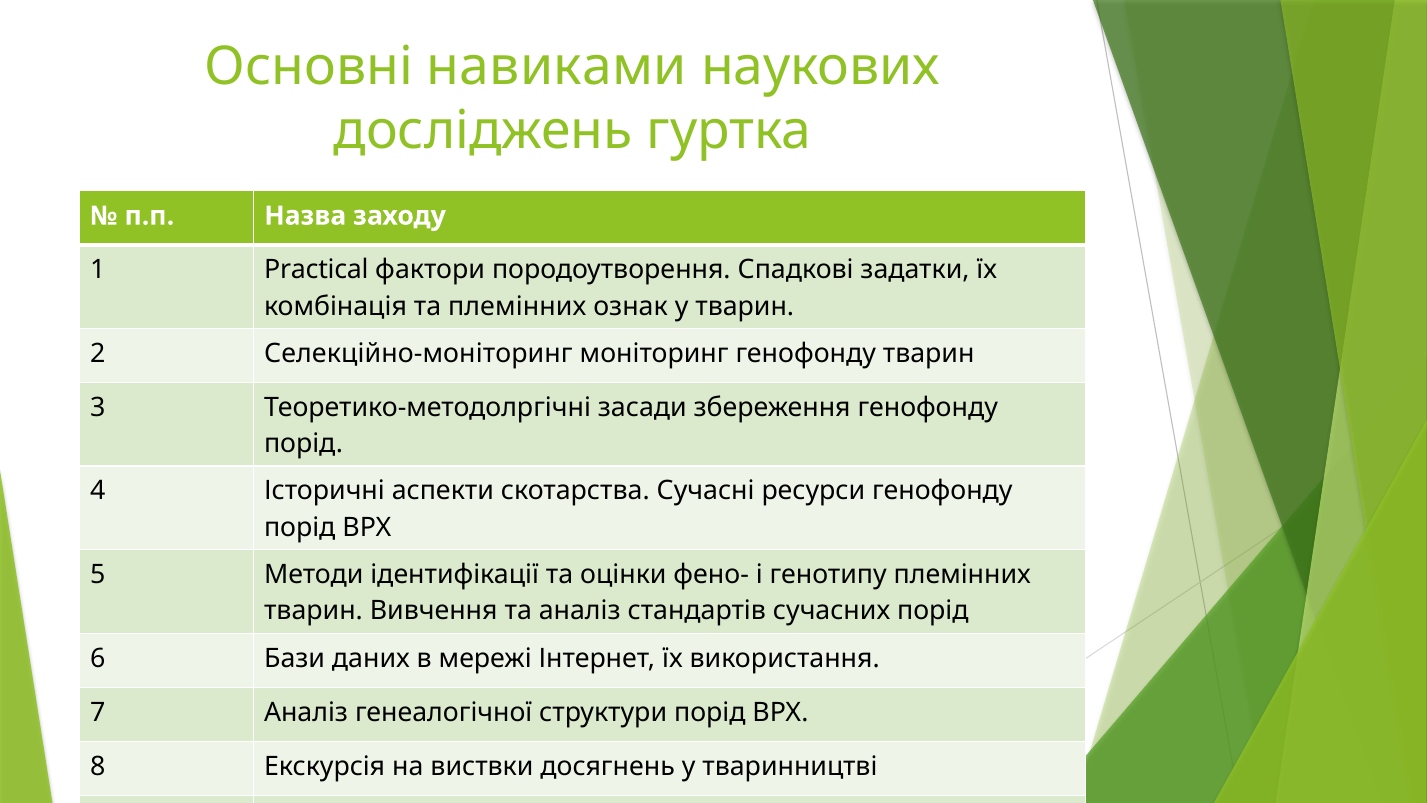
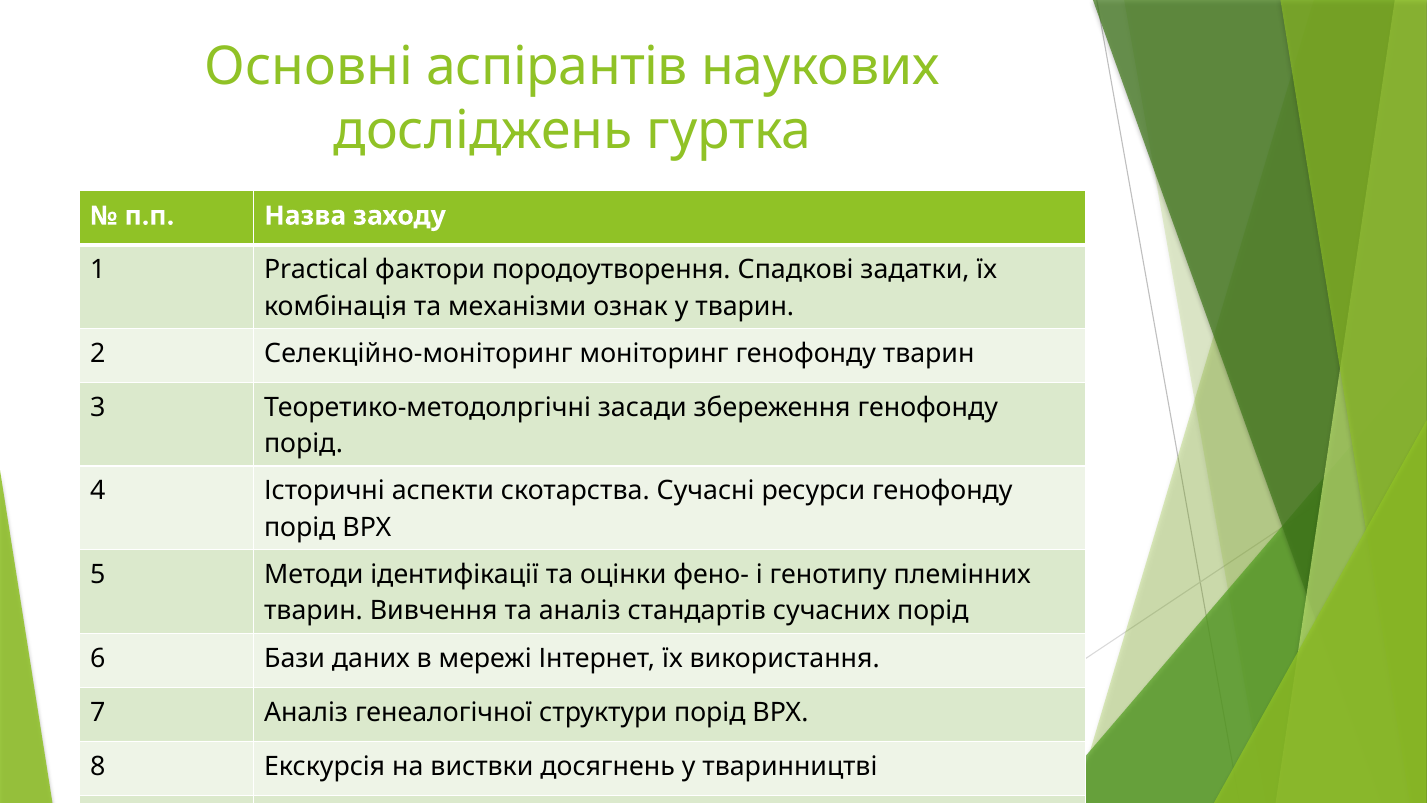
навиками: навиками -> аспірантів
та племінних: племінних -> механізми
